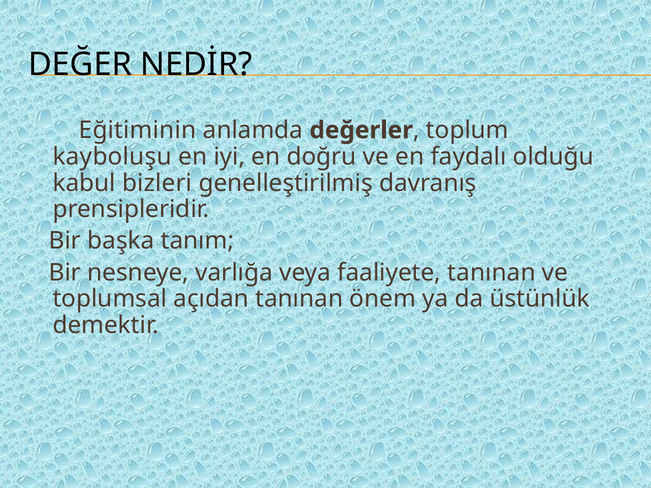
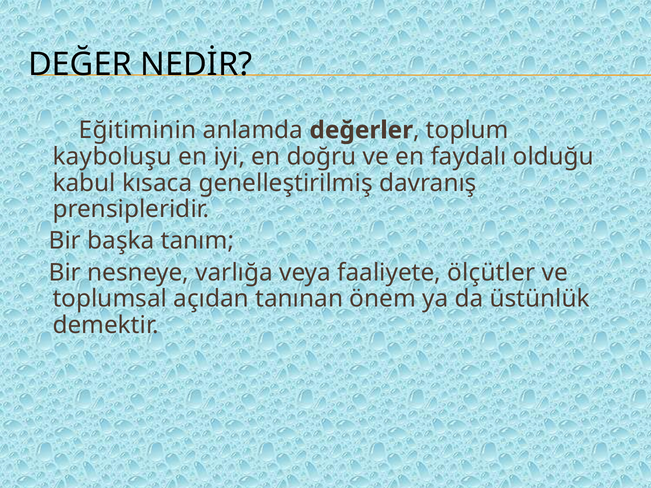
bizleri: bizleri -> kısaca
faaliyete tanınan: tanınan -> ölçütler
